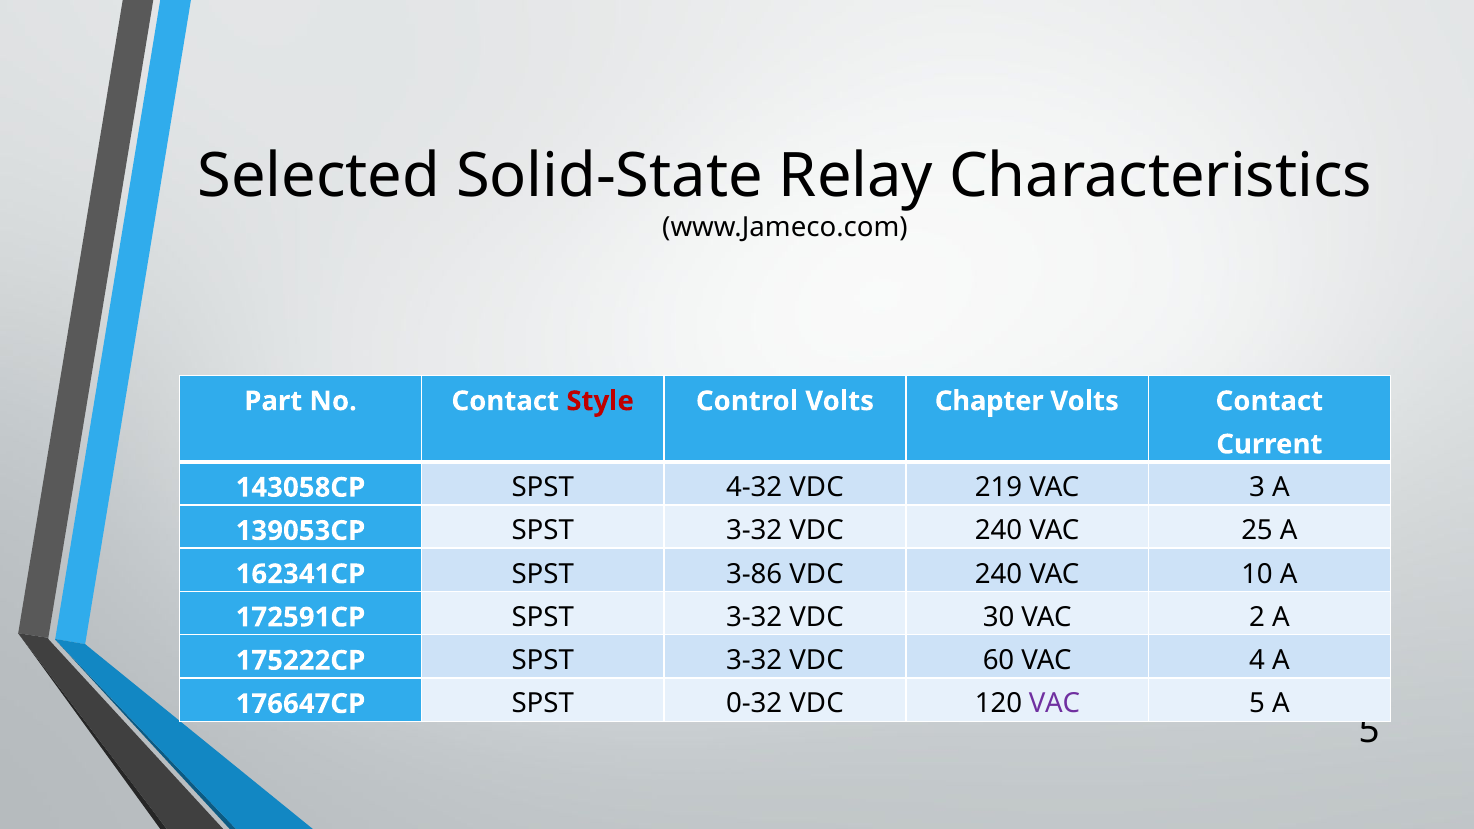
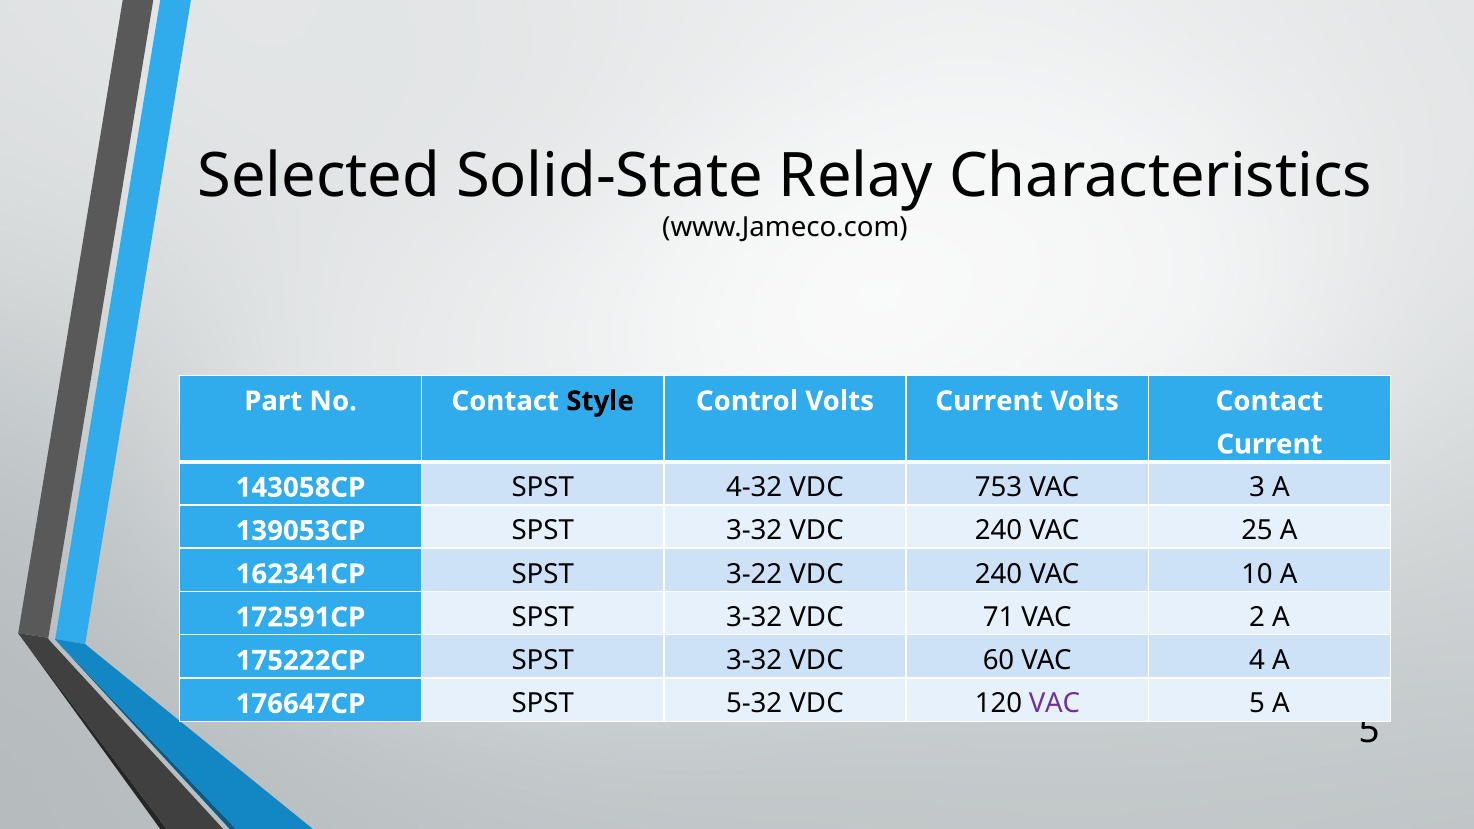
Style colour: red -> black
Volts Chapter: Chapter -> Current
219: 219 -> 753
3-86: 3-86 -> 3-22
30: 30 -> 71
0-32: 0-32 -> 5-32
